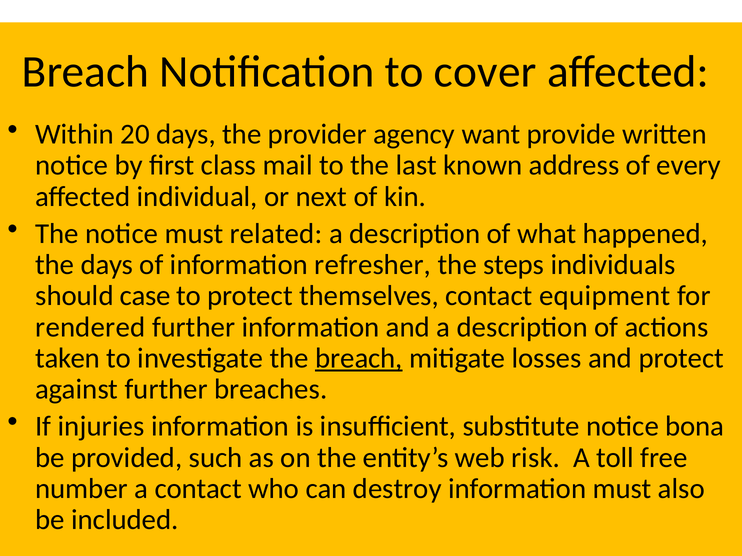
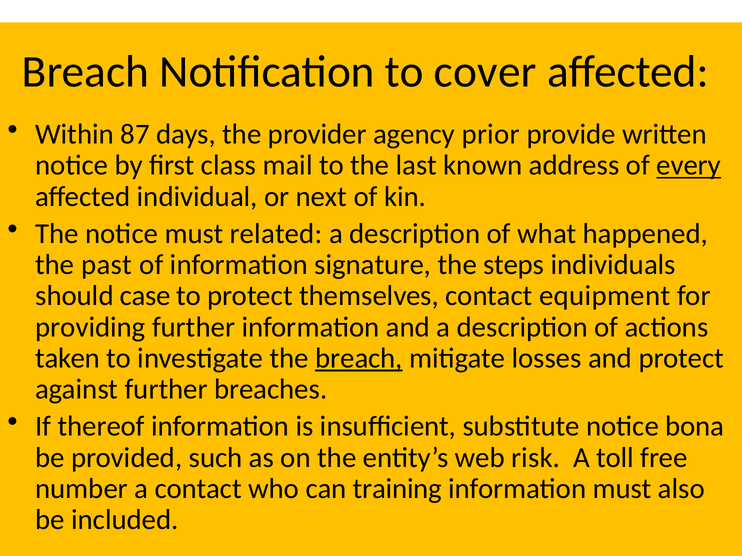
20: 20 -> 87
want: want -> prior
every underline: none -> present
the days: days -> past
refresher: refresher -> signature
rendered: rendered -> providing
injuries: injuries -> thereof
destroy: destroy -> training
